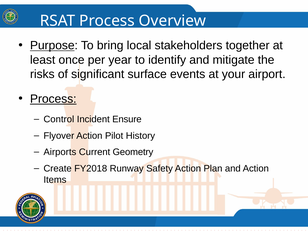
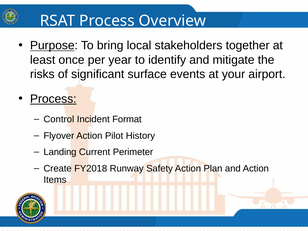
Ensure: Ensure -> Format
Airports: Airports -> Landing
Geometry: Geometry -> Perimeter
